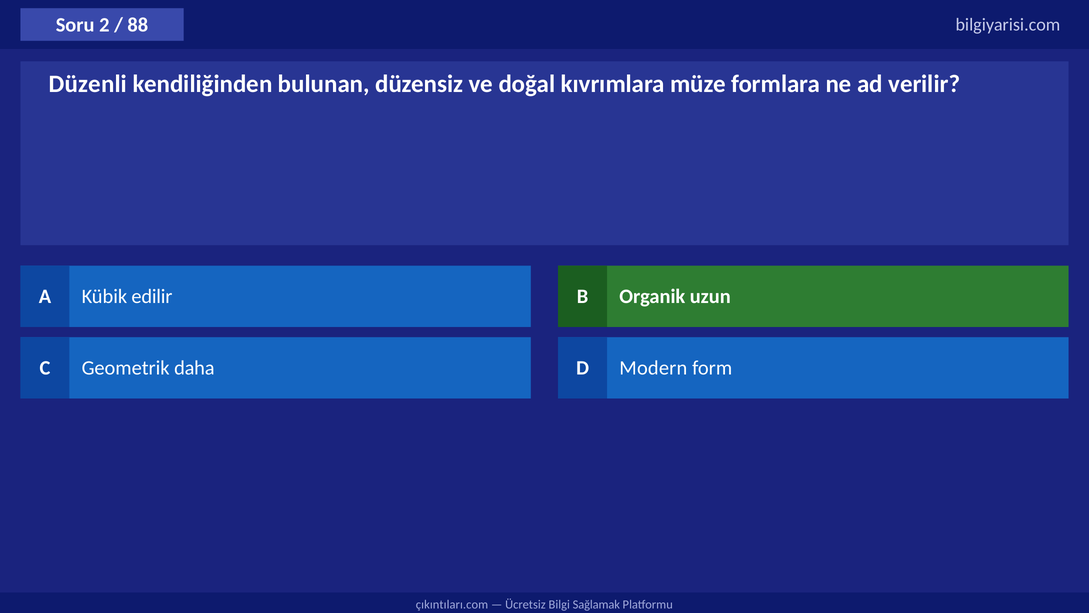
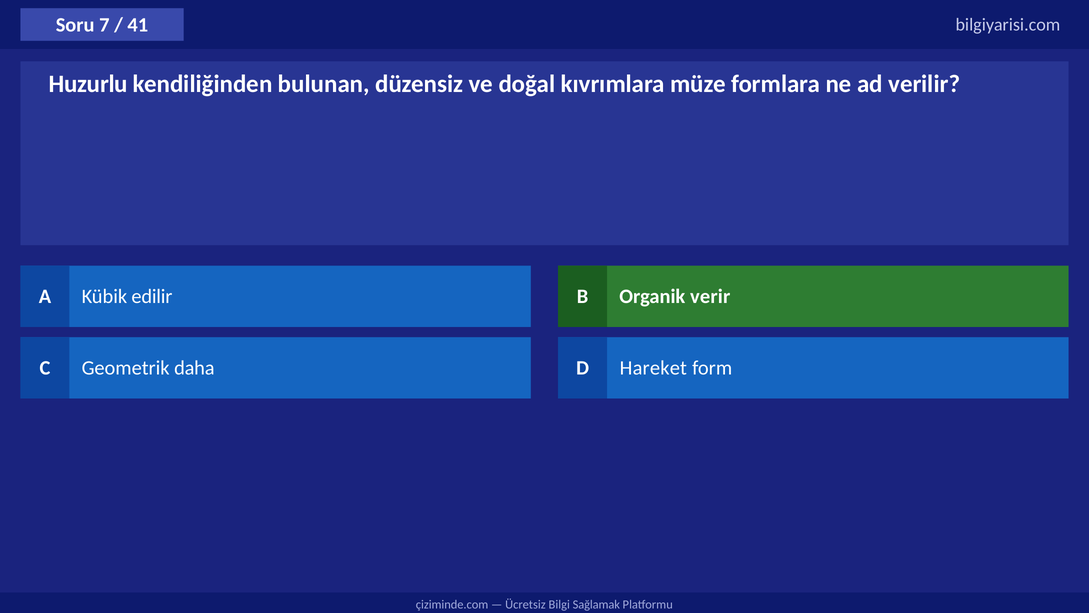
2: 2 -> 7
88: 88 -> 41
Düzenli: Düzenli -> Huzurlu
uzun: uzun -> verir
Modern: Modern -> Hareket
çıkıntıları.com: çıkıntıları.com -> çiziminde.com
